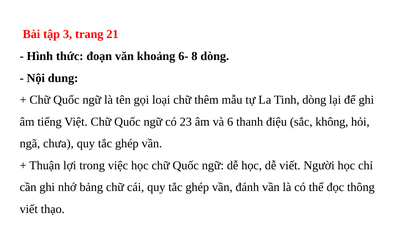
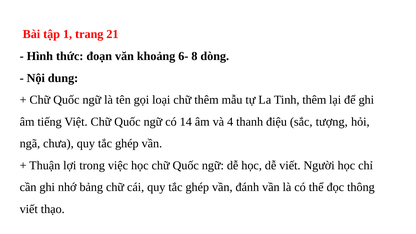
3: 3 -> 1
Tinh dòng: dòng -> thêm
23: 23 -> 14
6: 6 -> 4
không: không -> tượng
